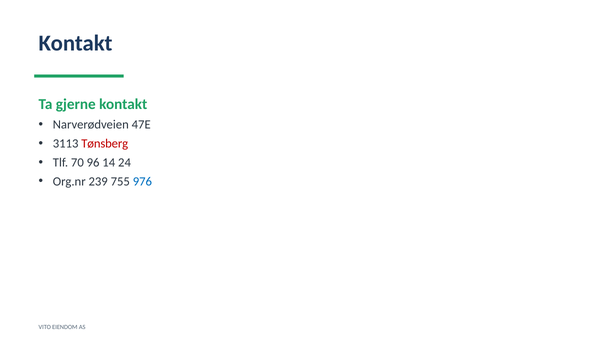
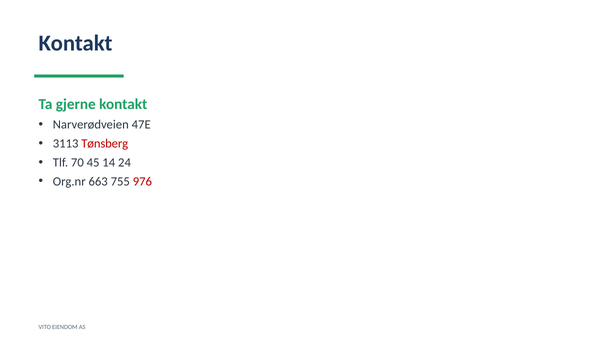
96: 96 -> 45
239: 239 -> 663
976 colour: blue -> red
